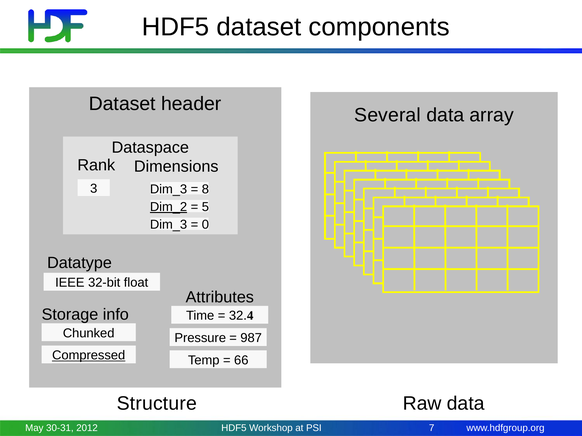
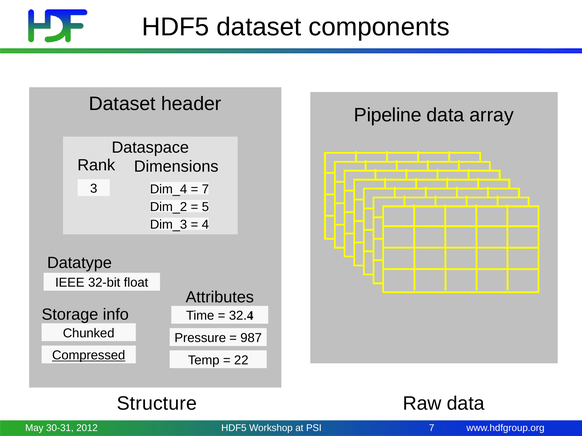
Several: Several -> Pipeline
Dim_3 at (169, 189): Dim_3 -> Dim_4
8 at (205, 189): 8 -> 7
Dim_2 underline: present -> none
0: 0 -> 4
66: 66 -> 22
